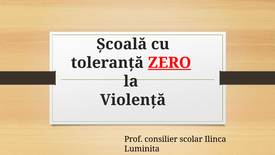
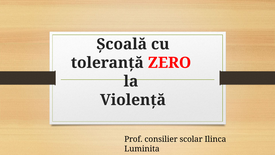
ZERO underline: present -> none
